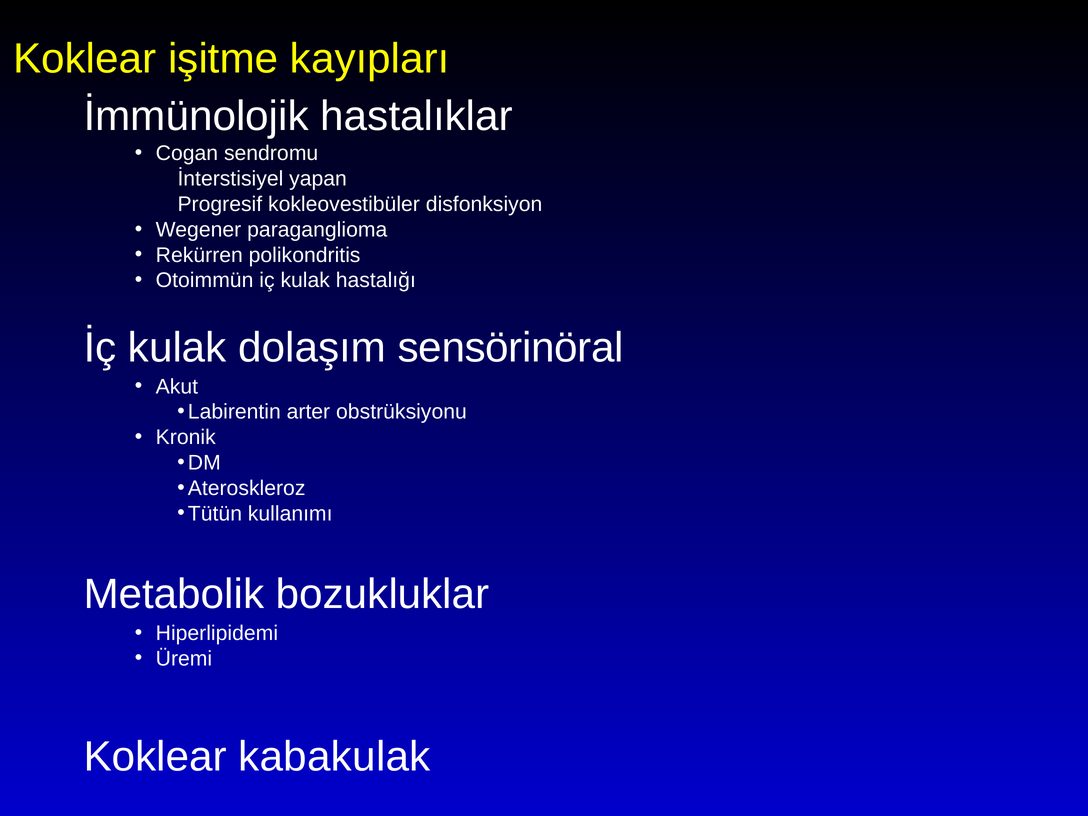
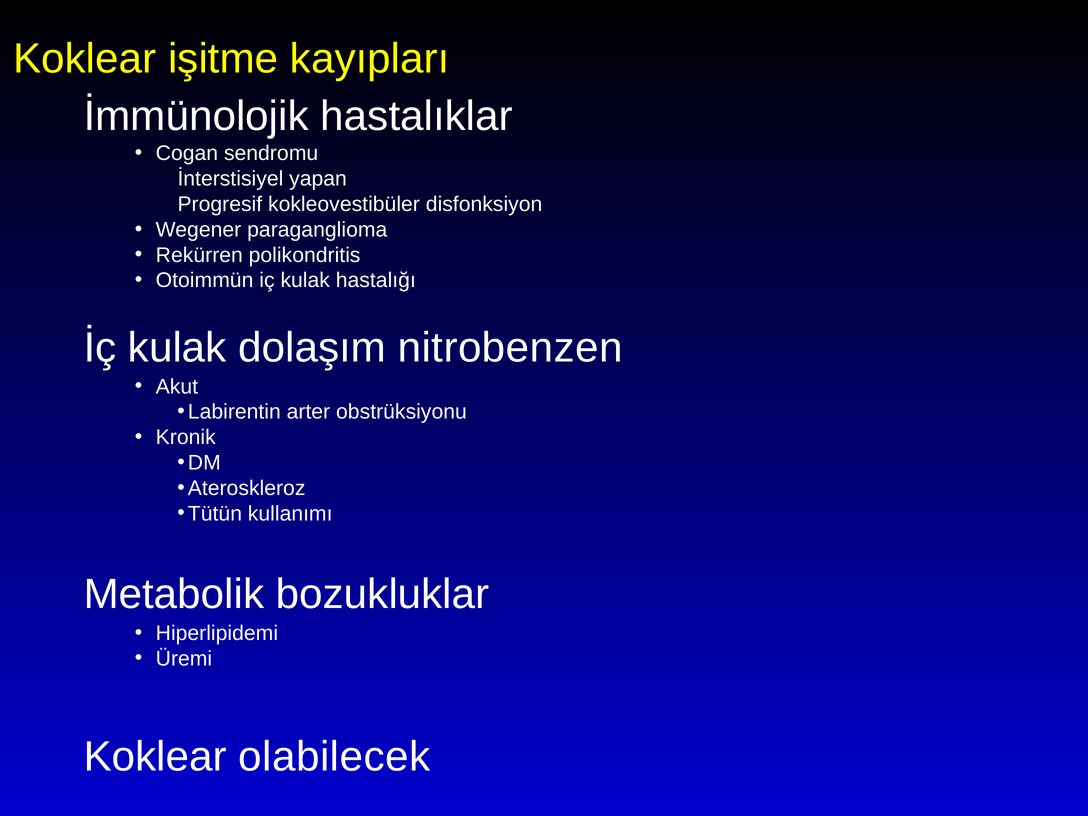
sensörinöral: sensörinöral -> nitrobenzen
kabakulak: kabakulak -> olabilecek
